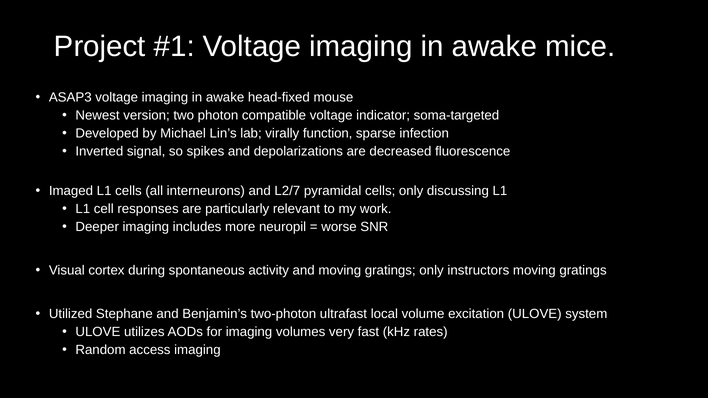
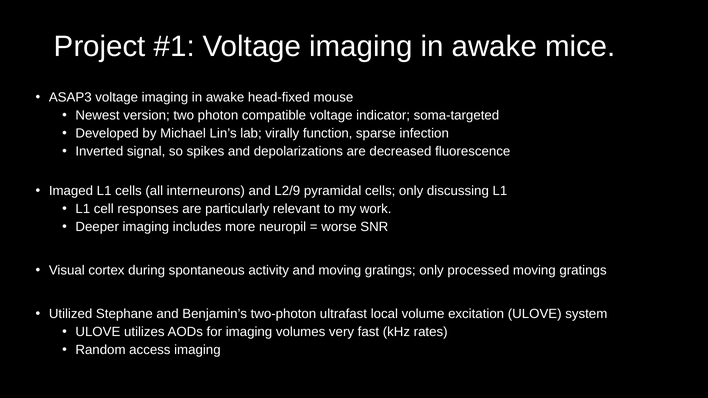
L2/7: L2/7 -> L2/9
instructors: instructors -> processed
